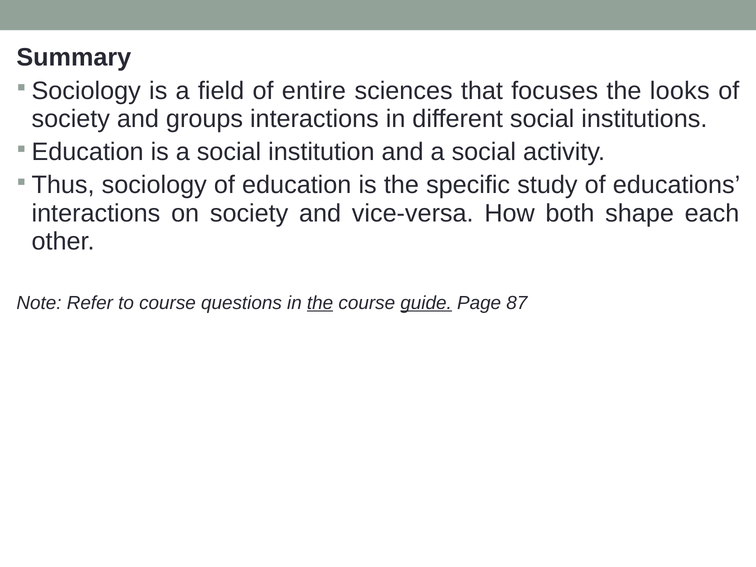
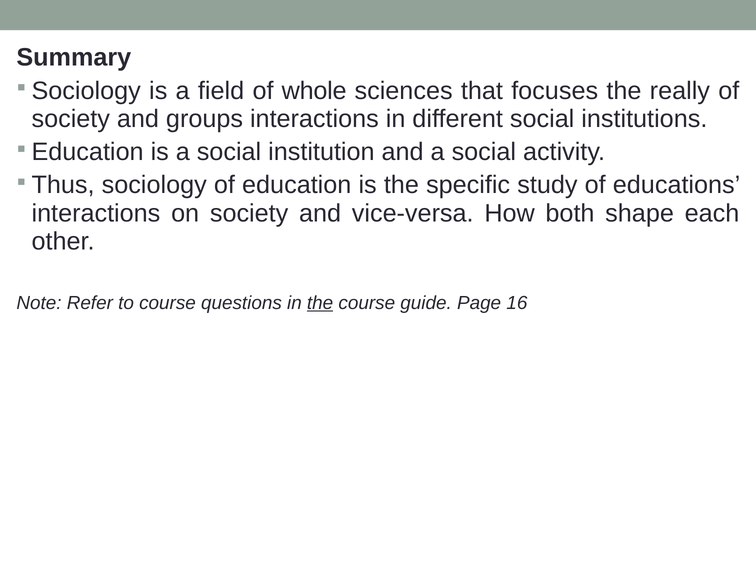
entire: entire -> whole
looks: looks -> really
guide underline: present -> none
87: 87 -> 16
